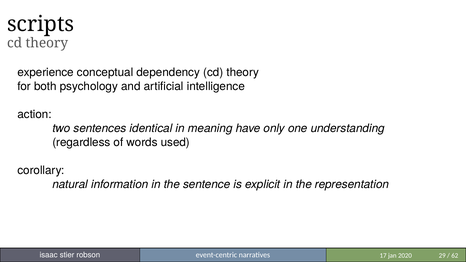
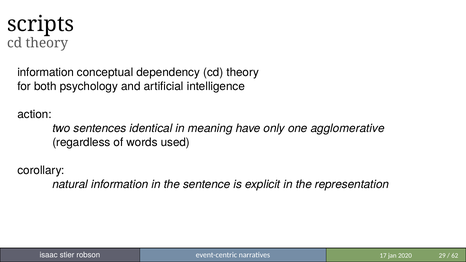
experience at (46, 72): experience -> information
understanding: understanding -> agglomerative
